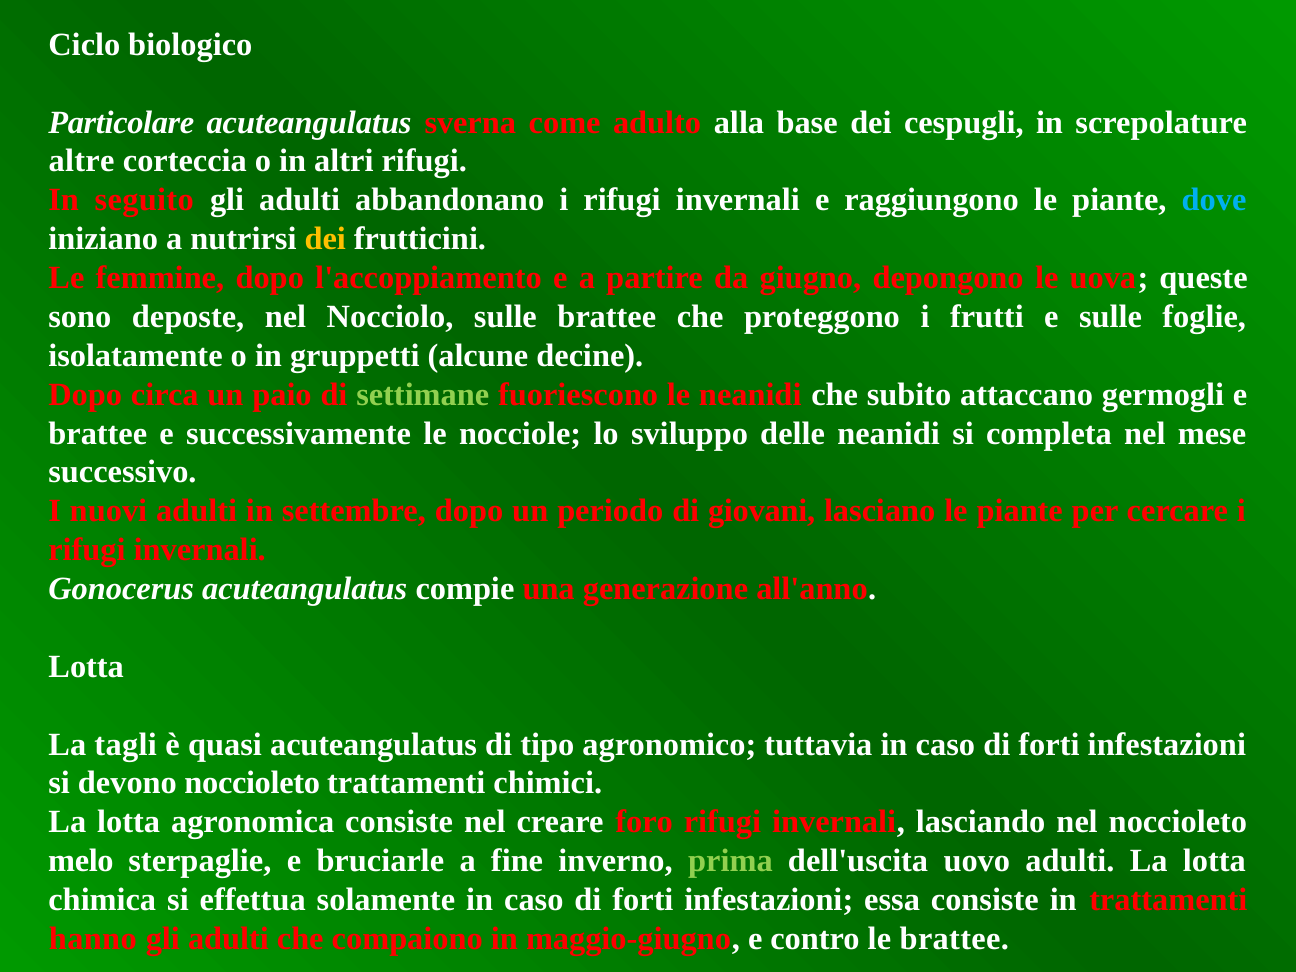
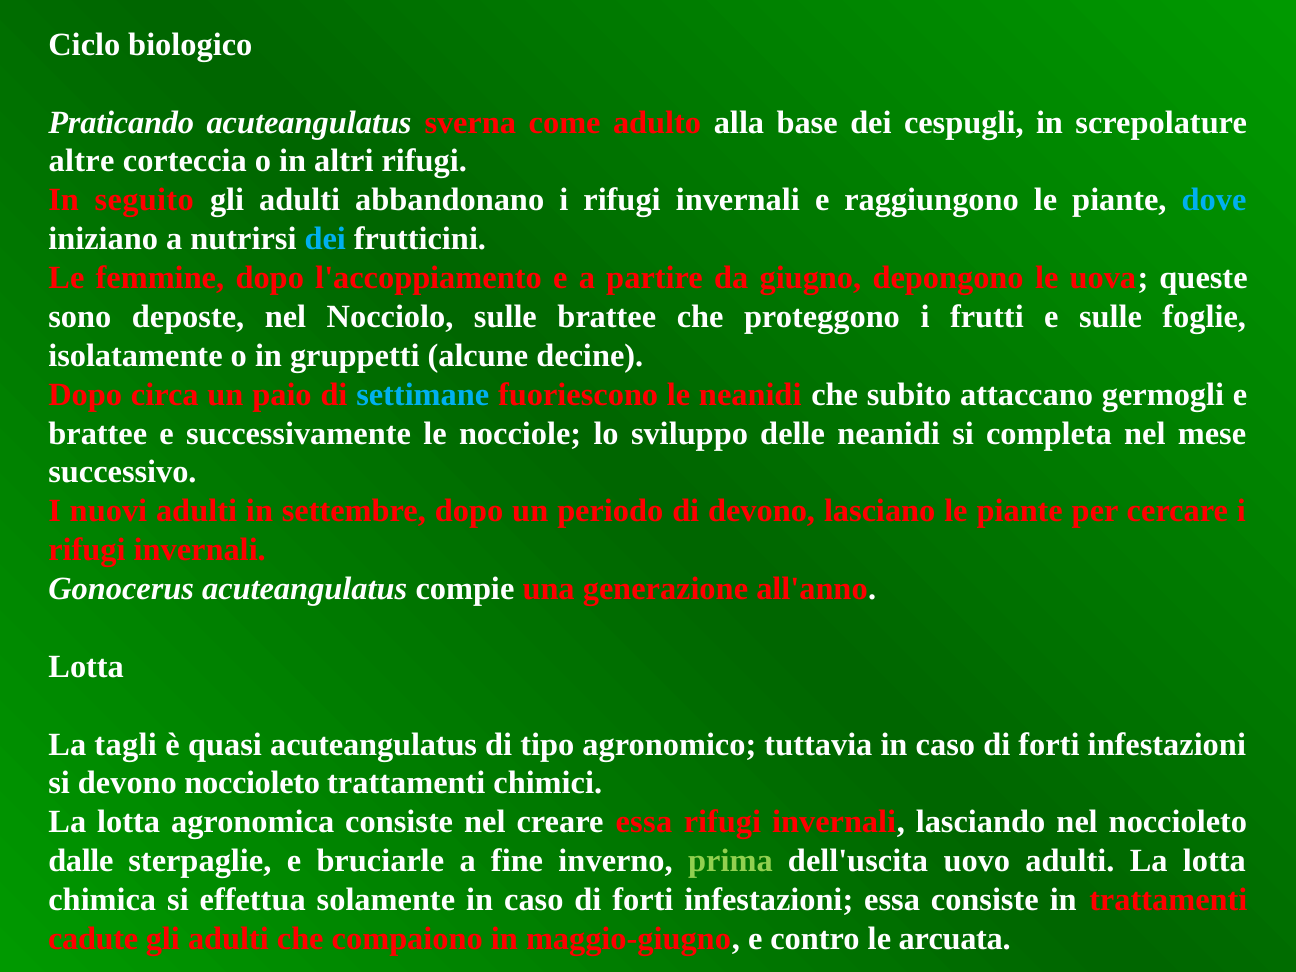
Particolare: Particolare -> Praticando
dei at (325, 239) colour: yellow -> light blue
settimane colour: light green -> light blue
di giovani: giovani -> devono
creare foro: foro -> essa
melo: melo -> dalle
hanno: hanno -> cadute
le brattee: brattee -> arcuata
